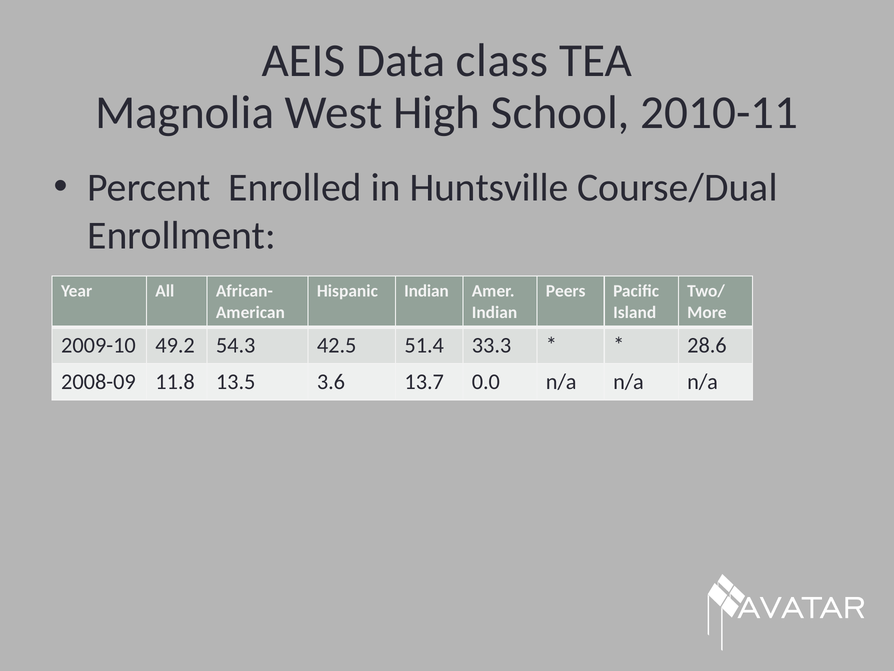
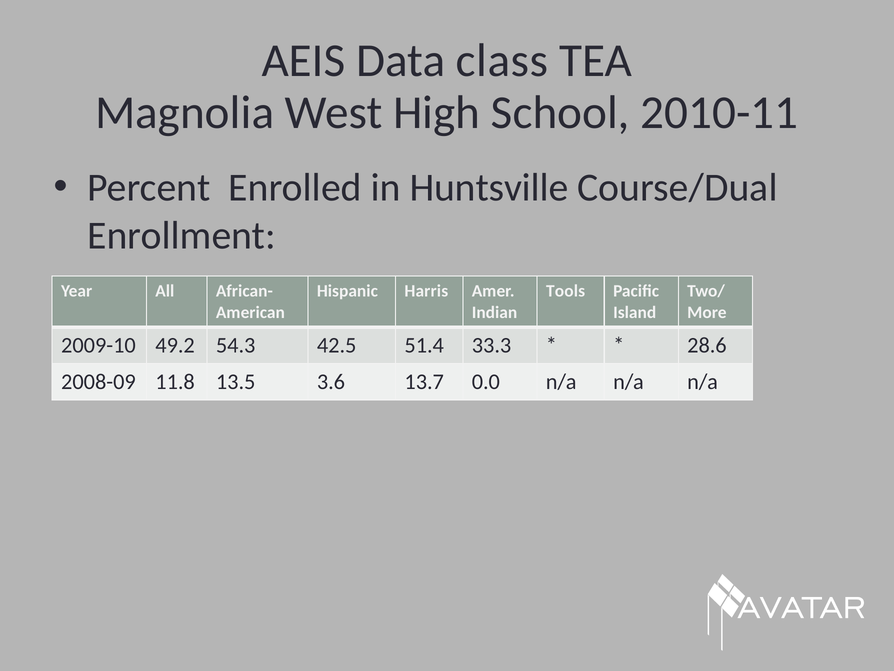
Hispanic Indian: Indian -> Harris
Peers: Peers -> Tools
